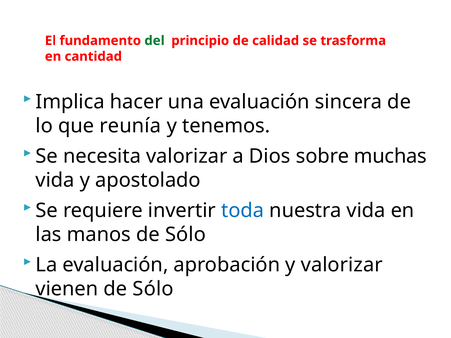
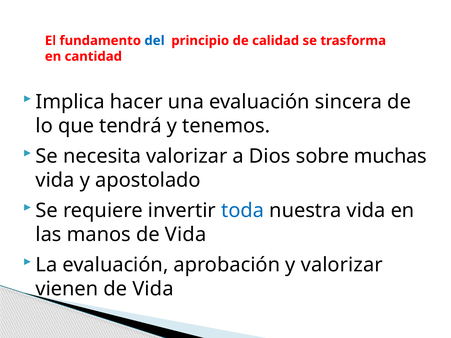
del colour: green -> blue
reunía: reunía -> tendrá
manos de Sólo: Sólo -> Vida
vienen de Sólo: Sólo -> Vida
